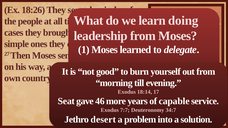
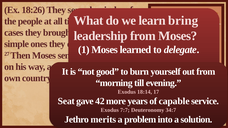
doing: doing -> bring
46: 46 -> 42
desert: desert -> merits
